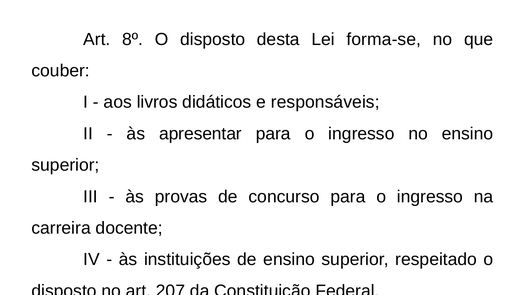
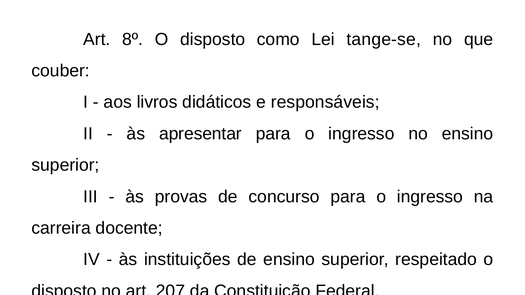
desta: desta -> como
forma-se: forma-se -> tange-se
